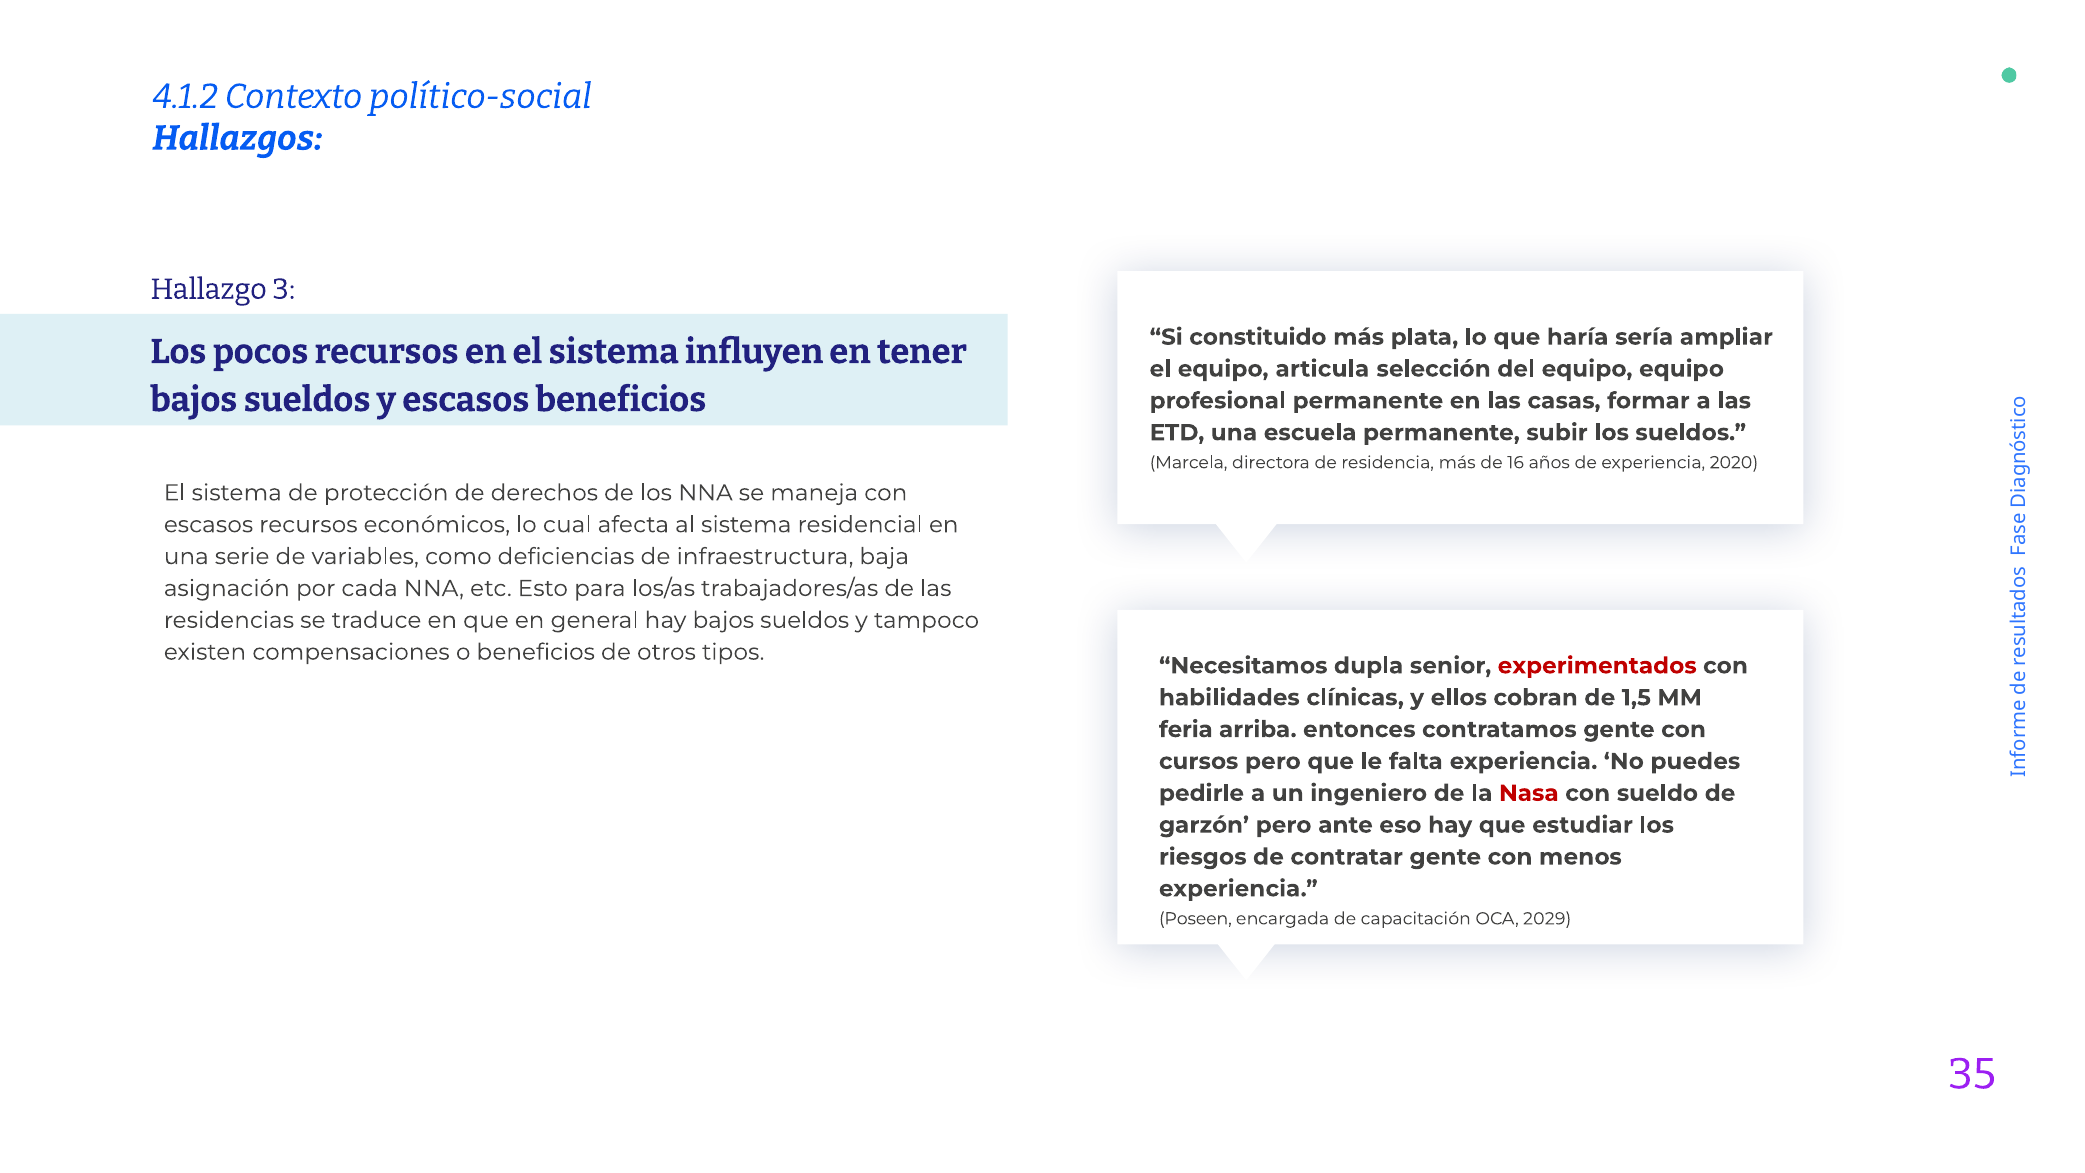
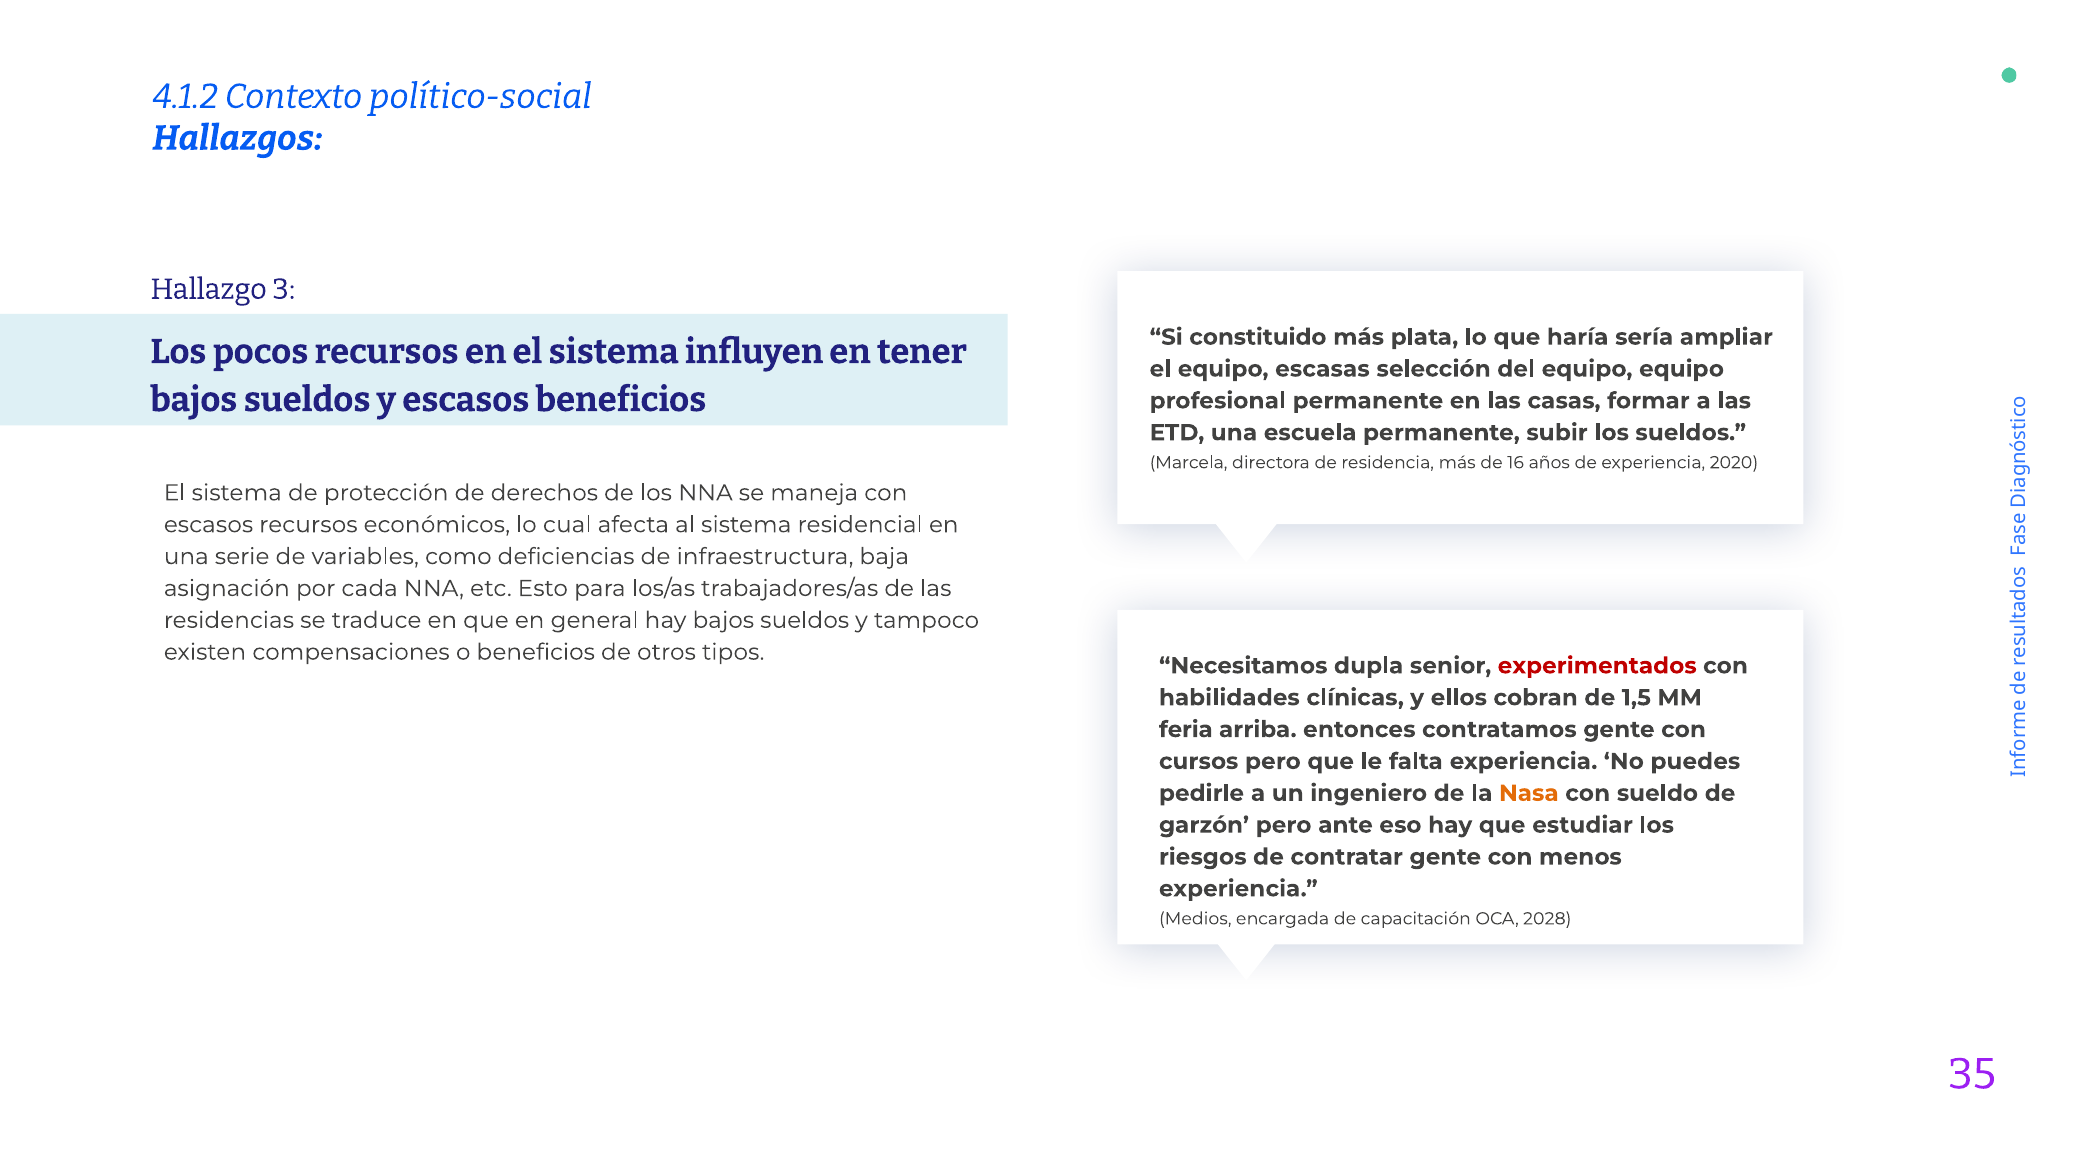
articula: articula -> escasas
Nasa colour: red -> orange
Poseen: Poseen -> Medios
2029: 2029 -> 2028
